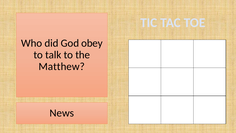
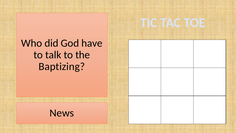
obey: obey -> have
Matthew: Matthew -> Baptizing
